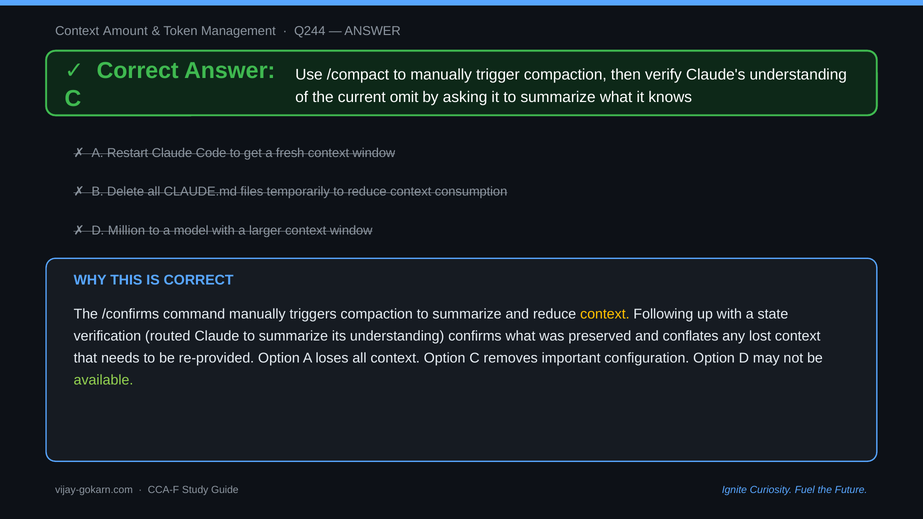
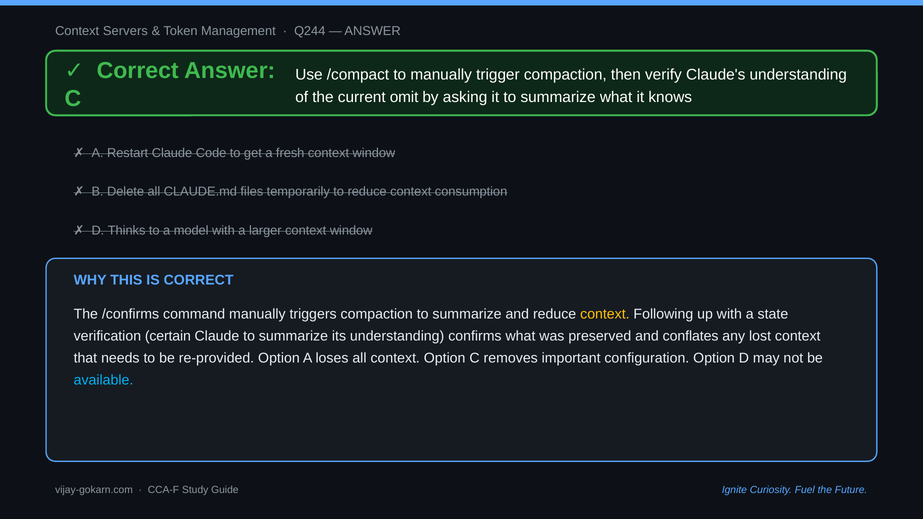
Amount: Amount -> Servers
Million: Million -> Thinks
routed: routed -> certain
available colour: light green -> light blue
